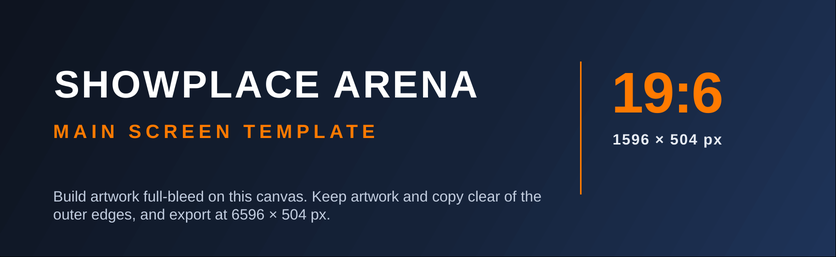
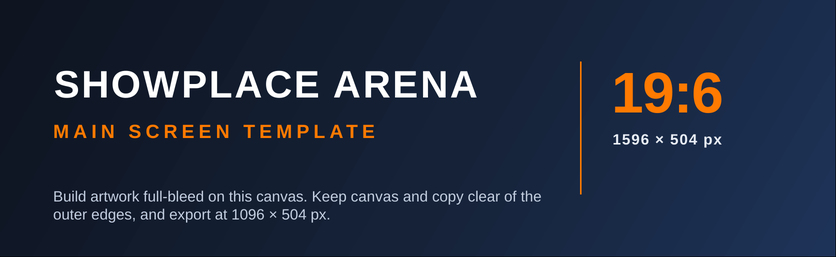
Keep artwork: artwork -> canvas
6596: 6596 -> 1096
